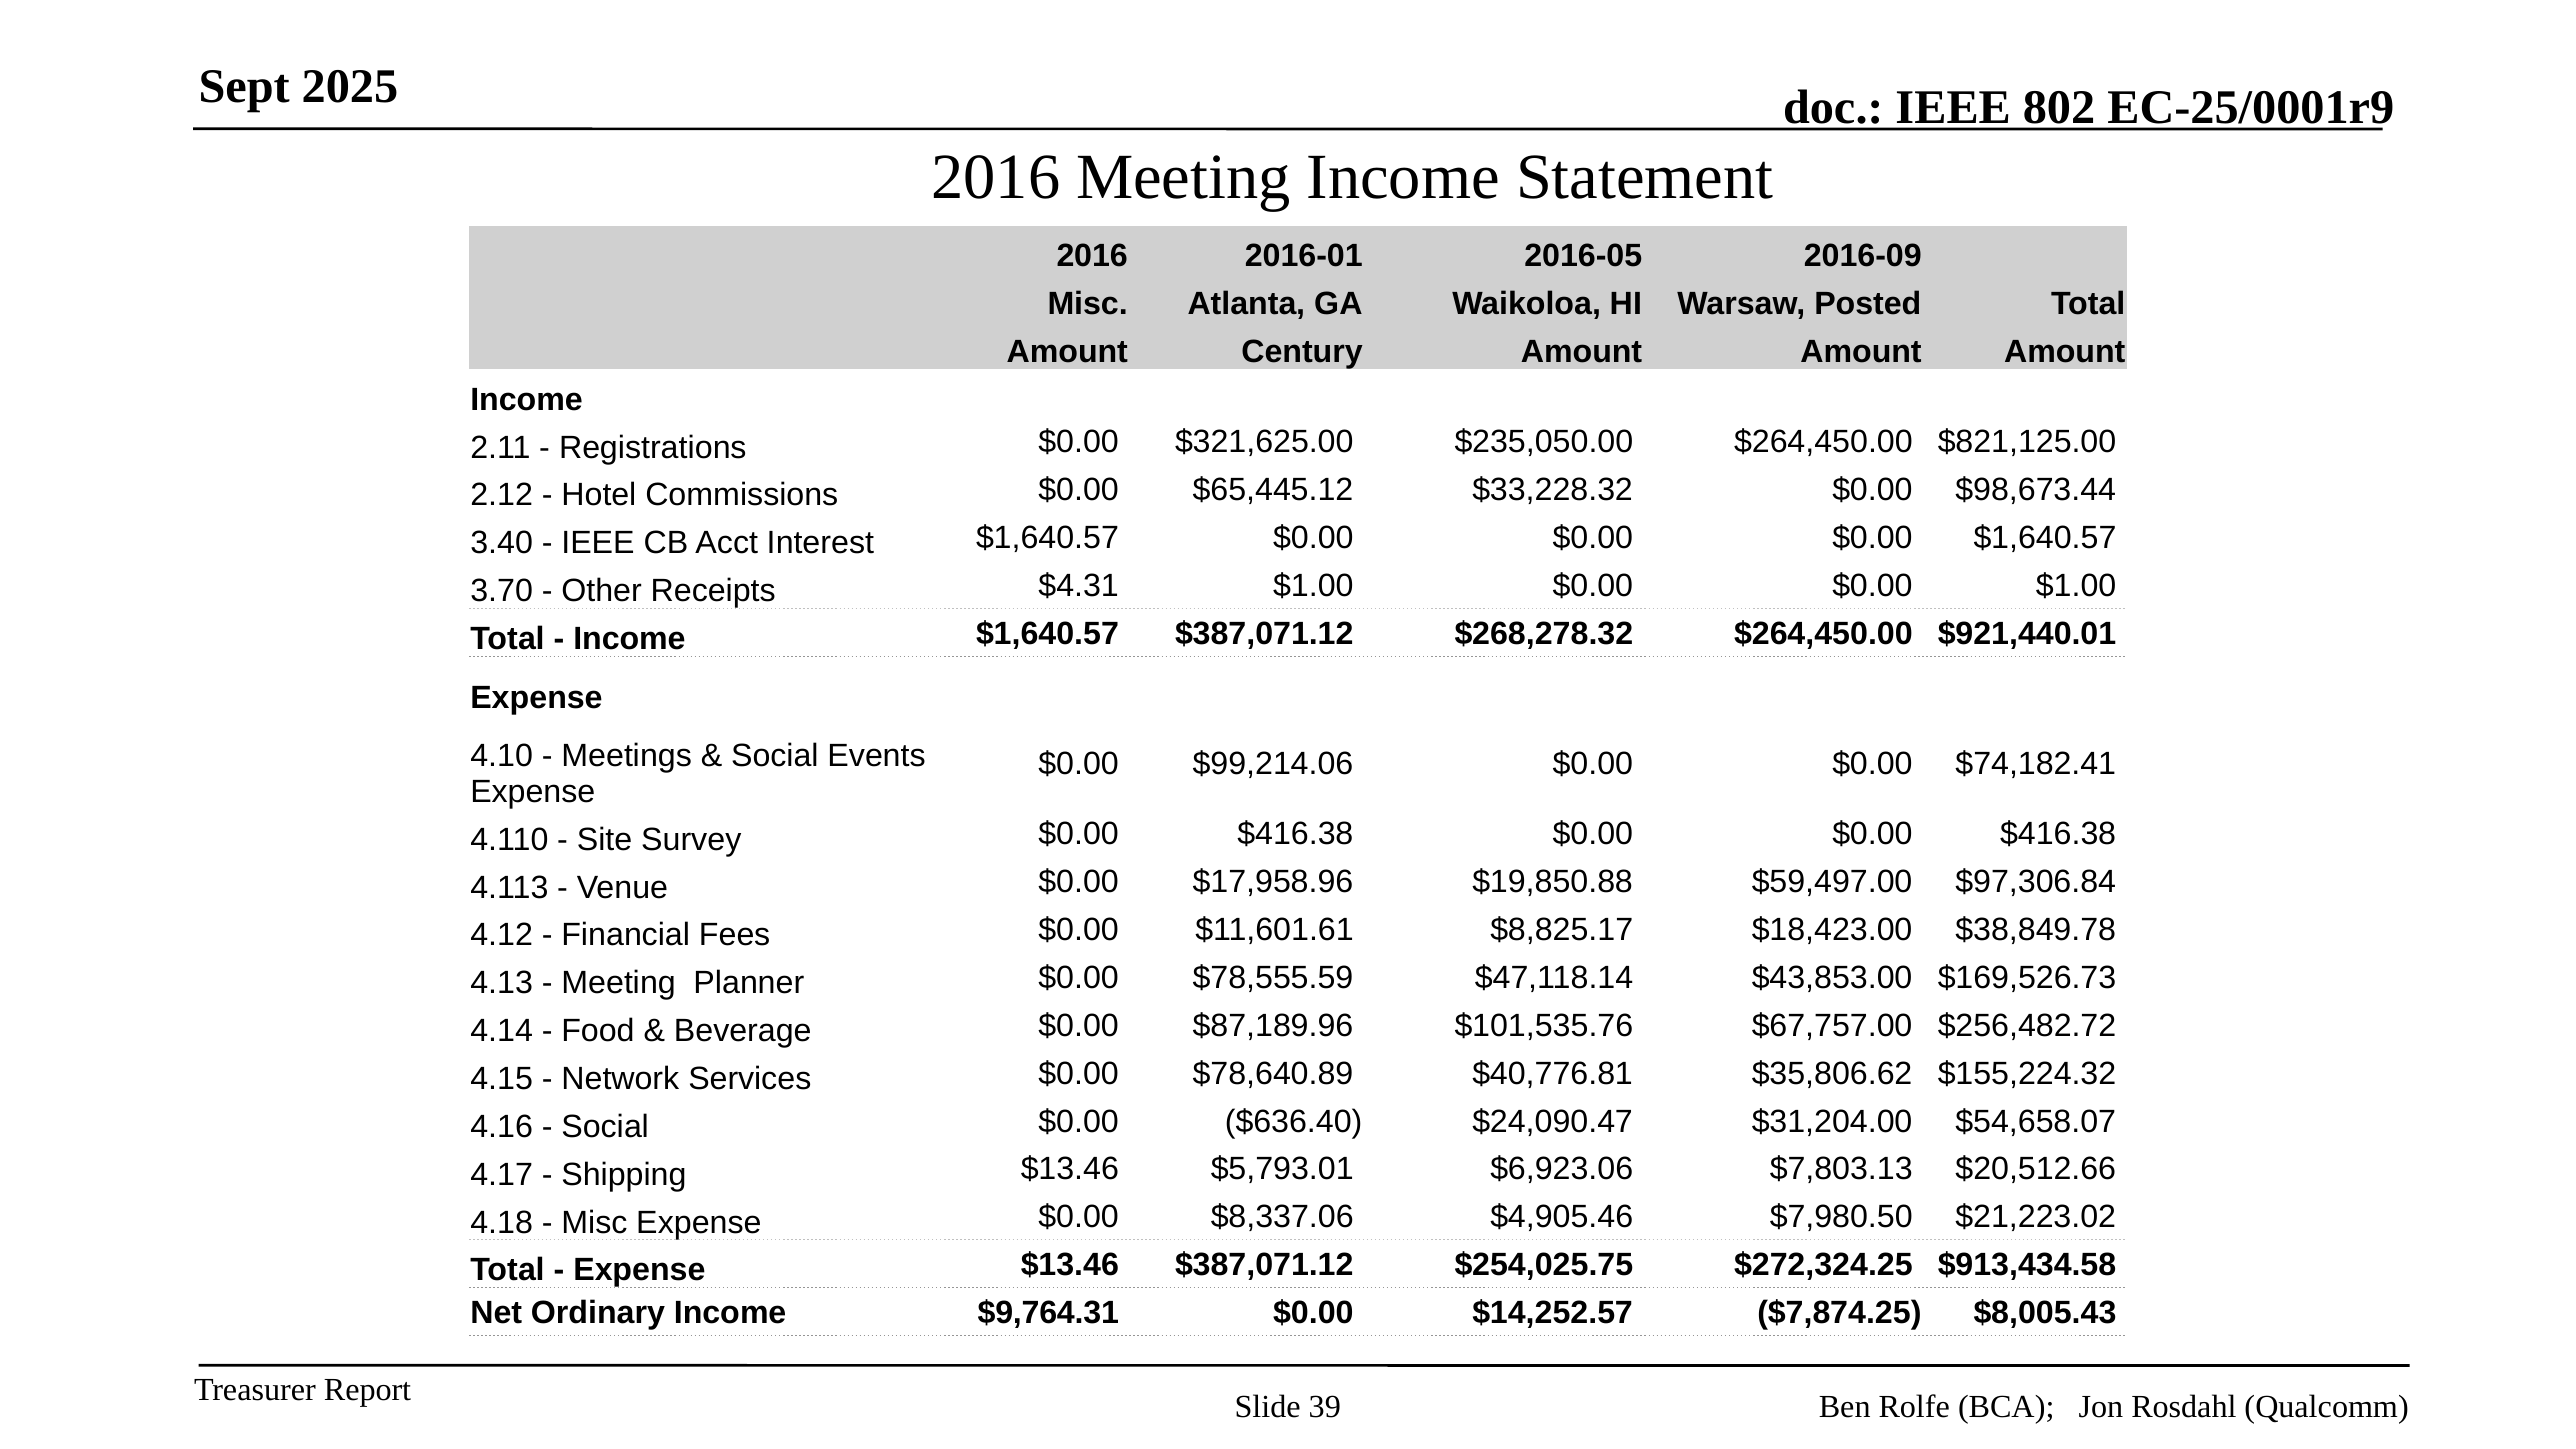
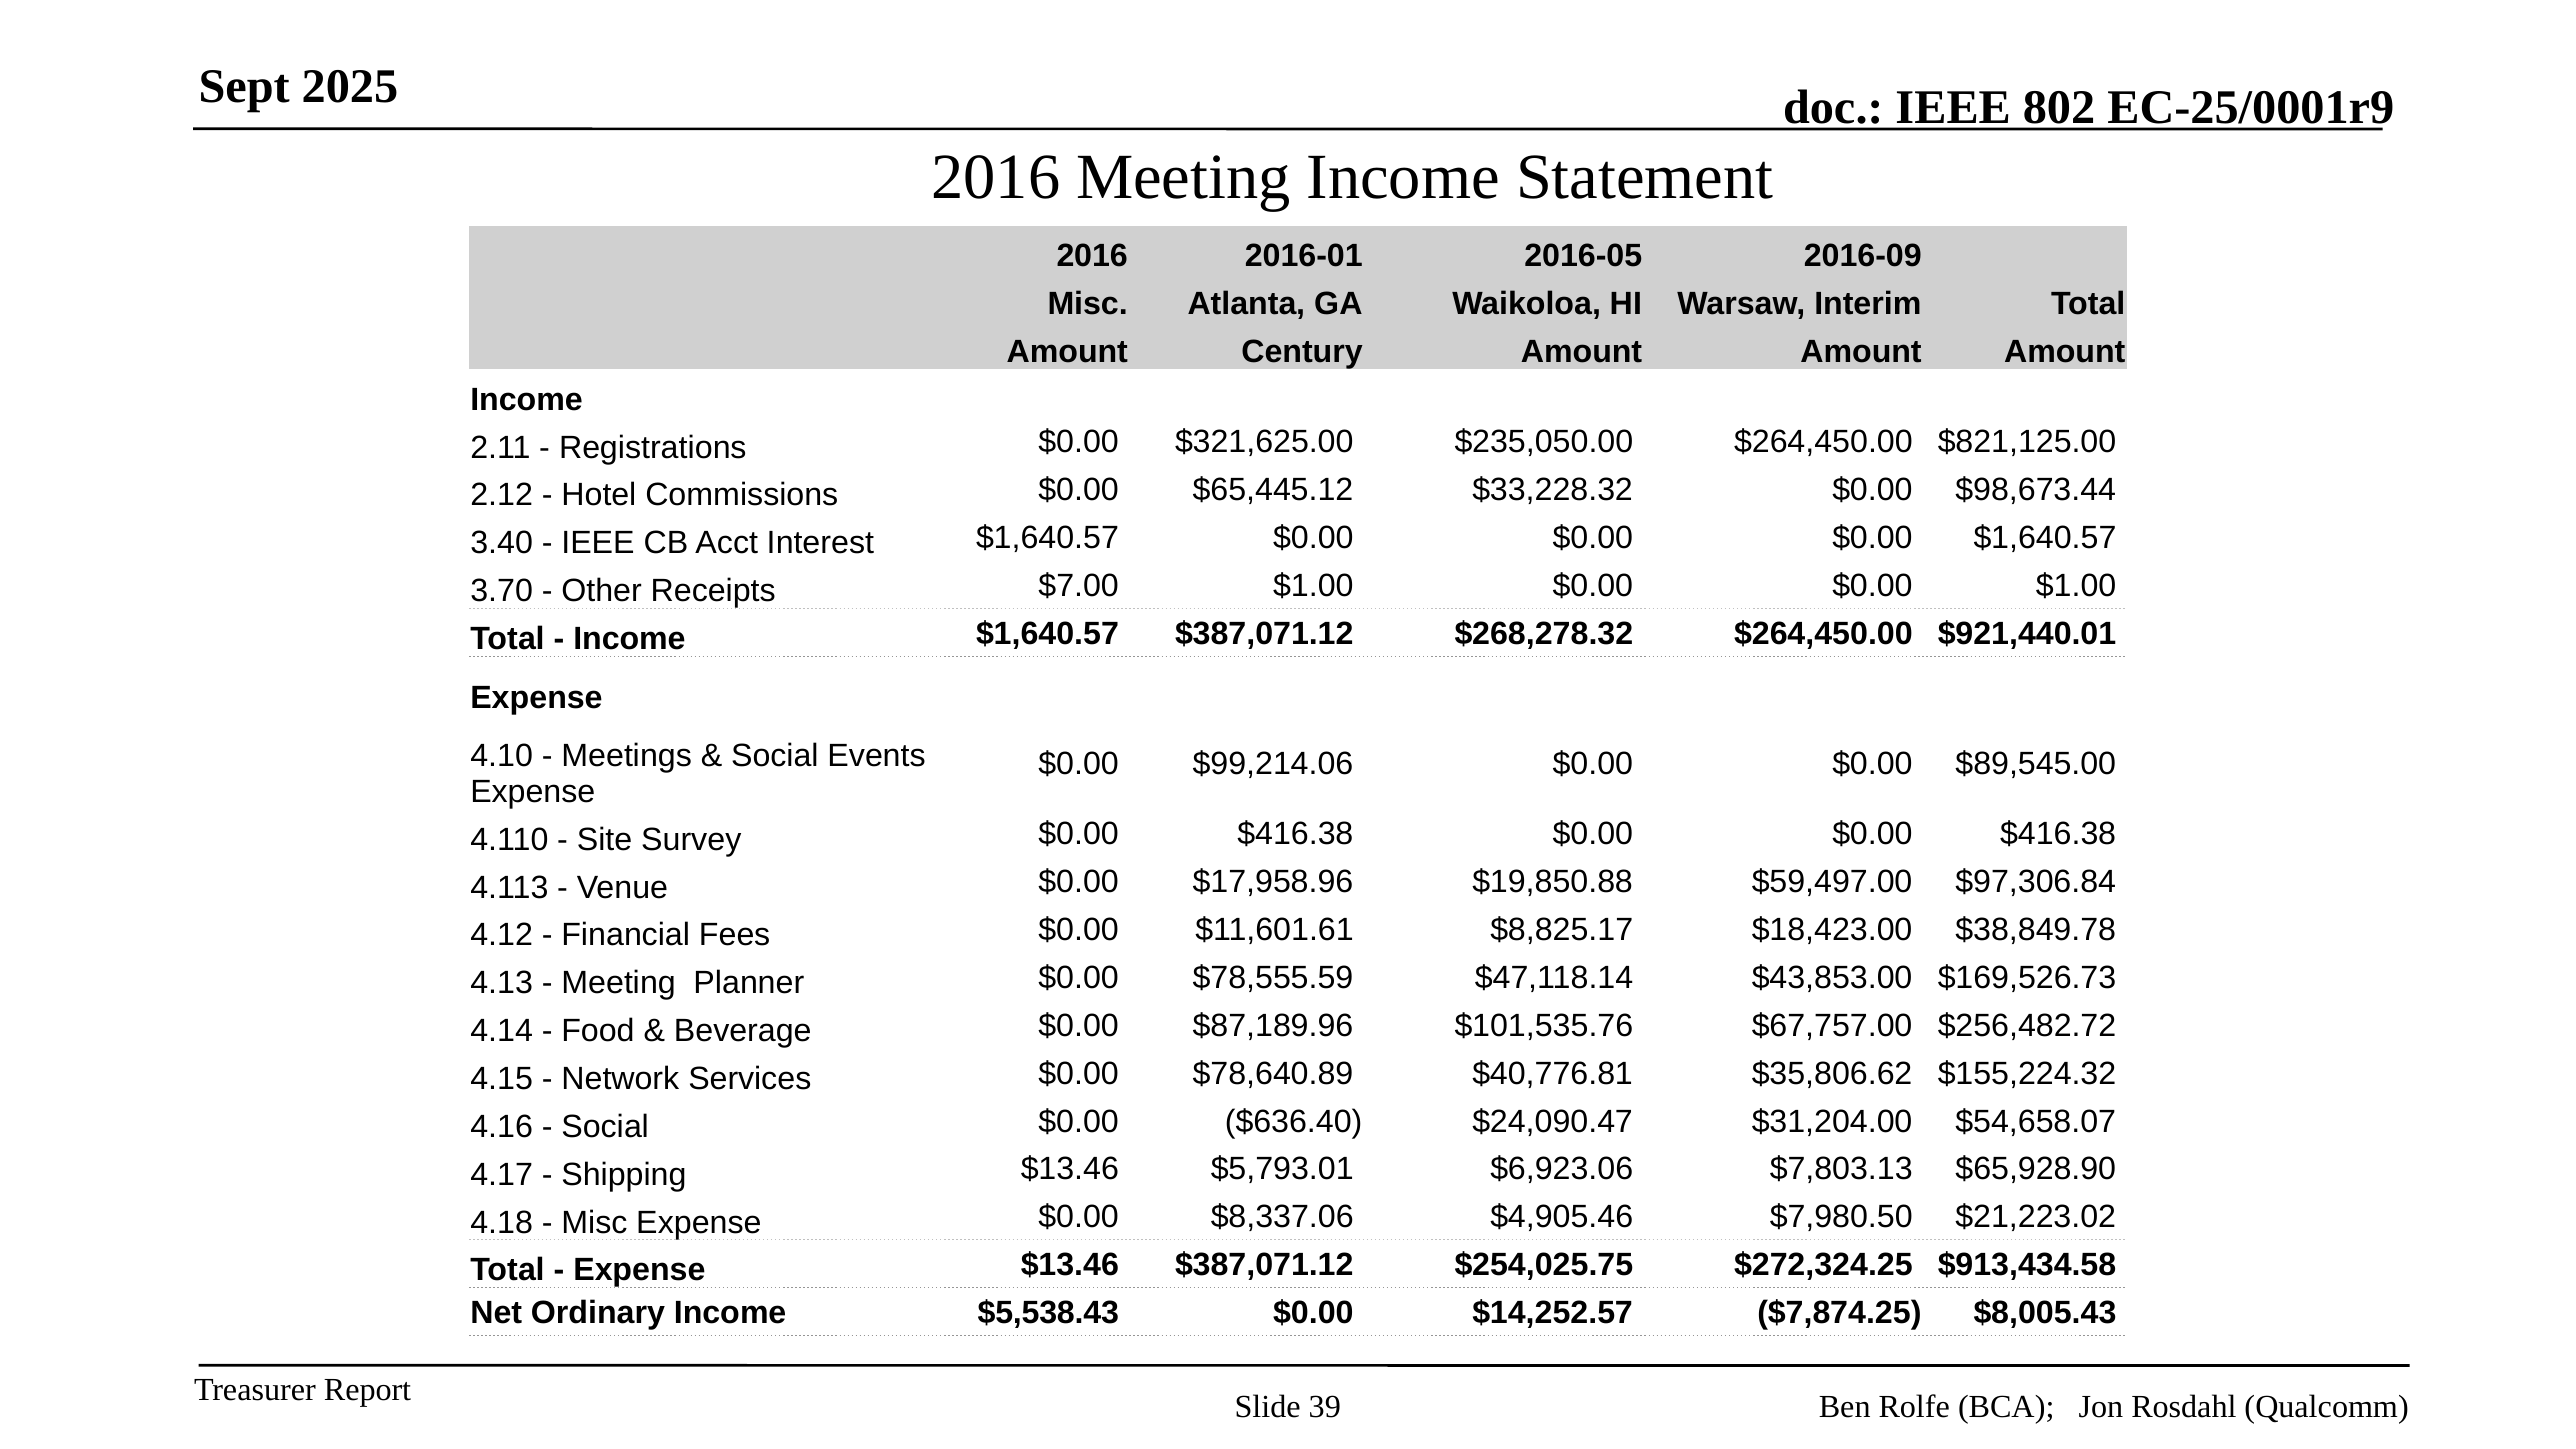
Posted: Posted -> Interim
$4.31: $4.31 -> $7.00
$74,182.41: $74,182.41 -> $89,545.00
$20,512.66: $20,512.66 -> $65,928.90
$9,764.31: $9,764.31 -> $5,538.43
